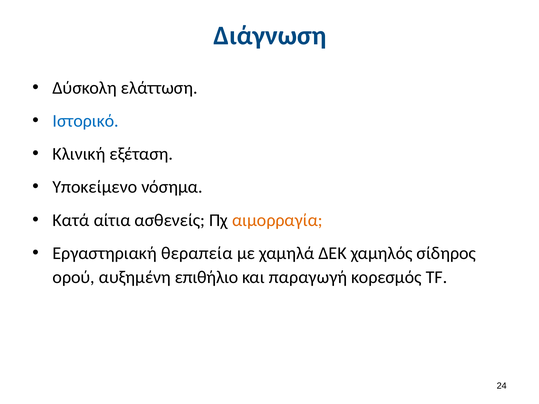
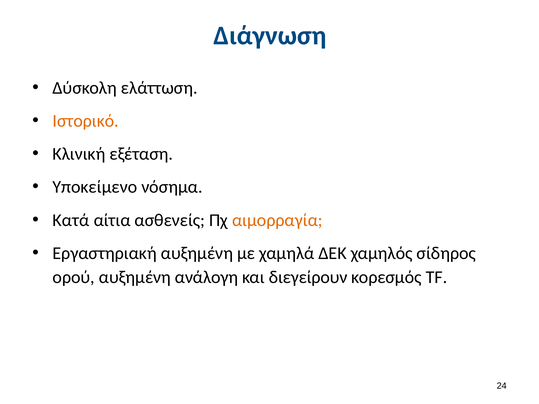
Ιστορικό colour: blue -> orange
Εργαστηριακή θεραπεία: θεραπεία -> αυξημένη
επιθήλιο: επιθήλιο -> ανάλογη
παραγωγή: παραγωγή -> διεγείρουν
